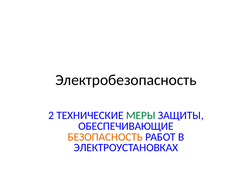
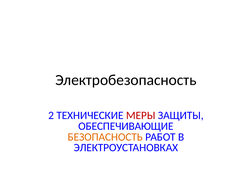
МЕРЫ colour: green -> red
